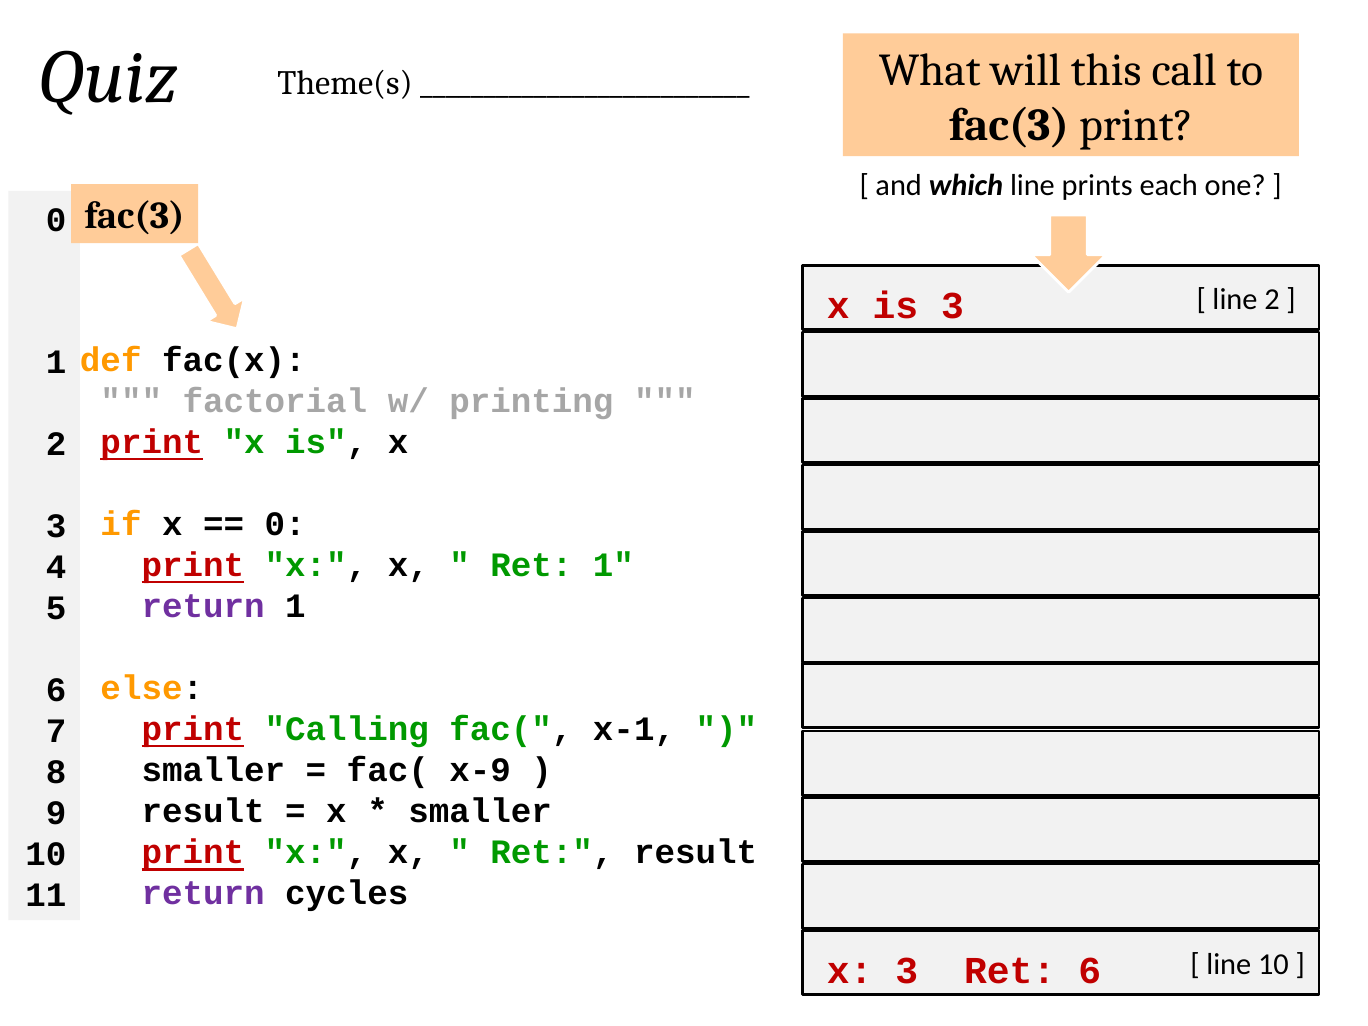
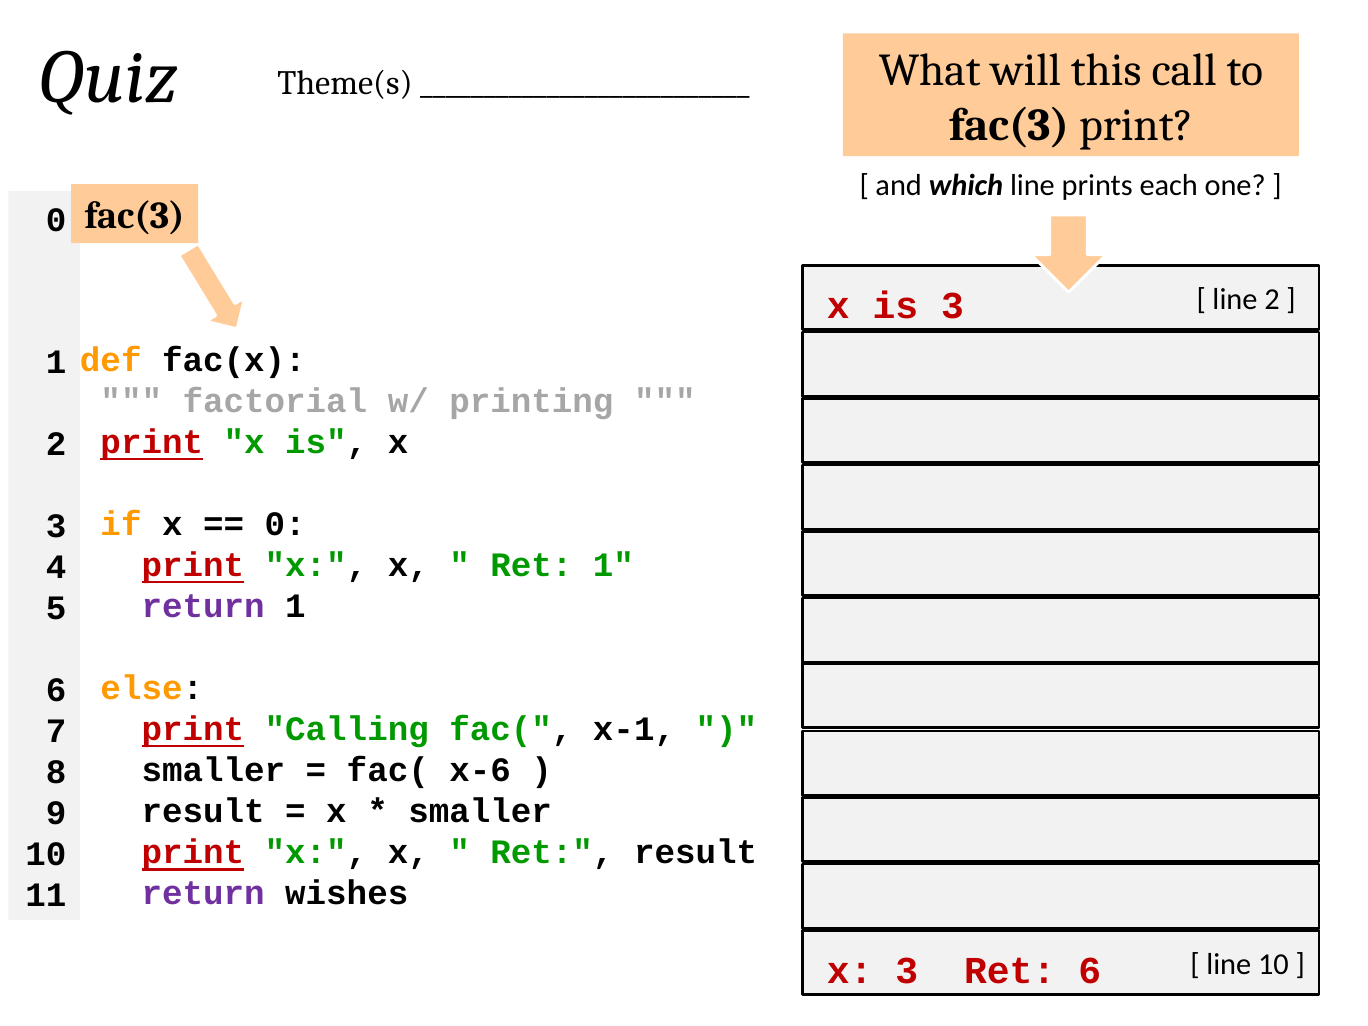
x-9: x-9 -> x-6
cycles: cycles -> wishes
